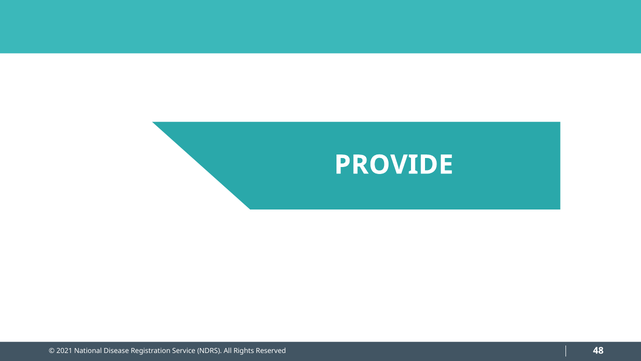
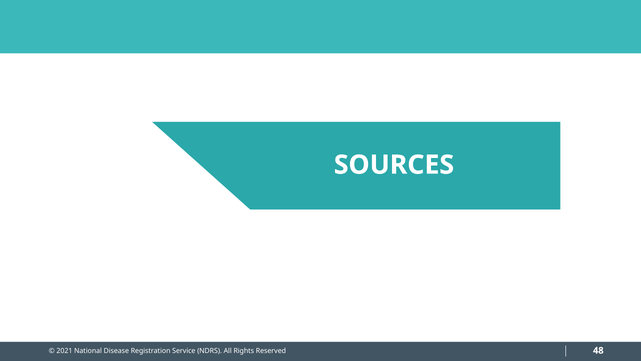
PROVIDE: PROVIDE -> SOURCES
